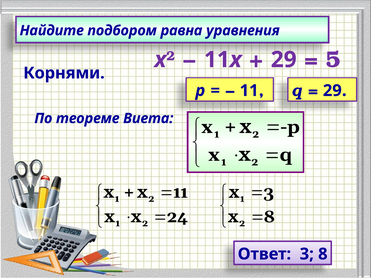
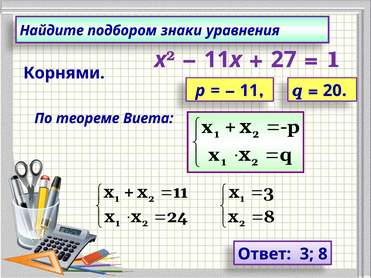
равна: равна -> знаки
29 at (284, 60): 29 -> 27
5 at (333, 60): 5 -> 1
29 at (332, 91): 29 -> 20
